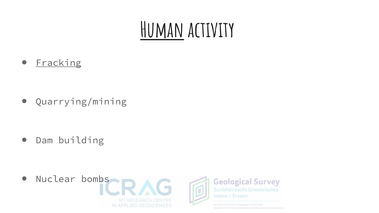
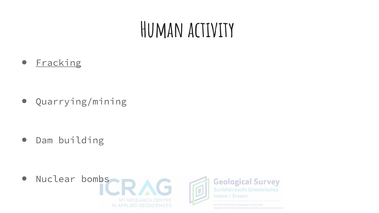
Human underline: present -> none
